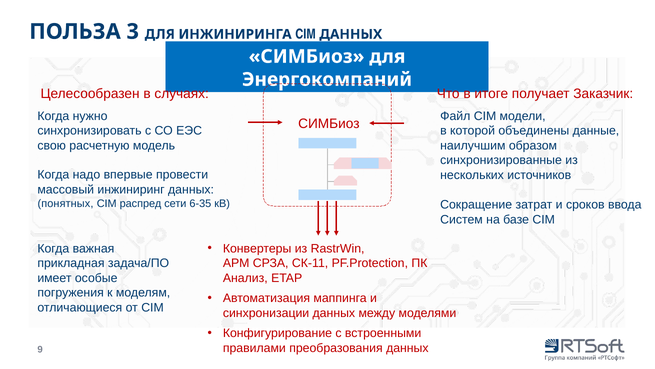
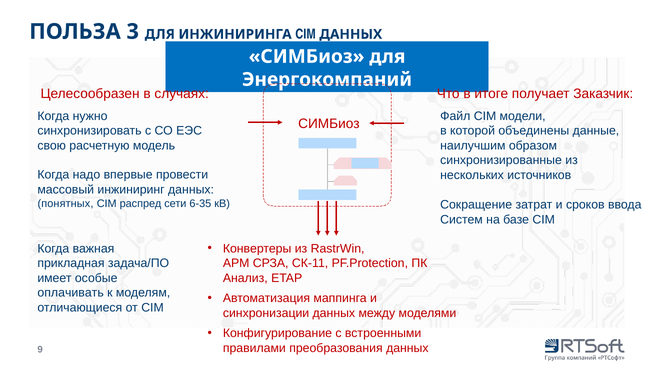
погружения: погружения -> оплачивать
